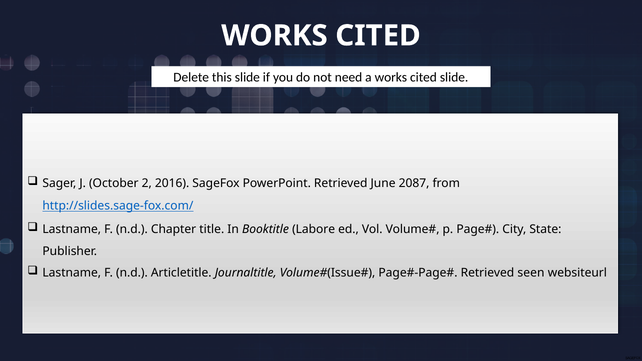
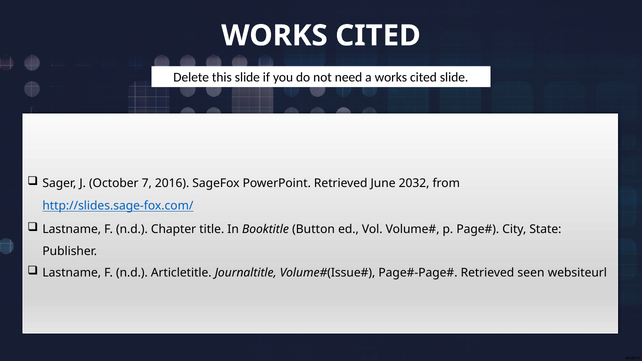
2: 2 -> 7
2087: 2087 -> 2032
Labore: Labore -> Button
